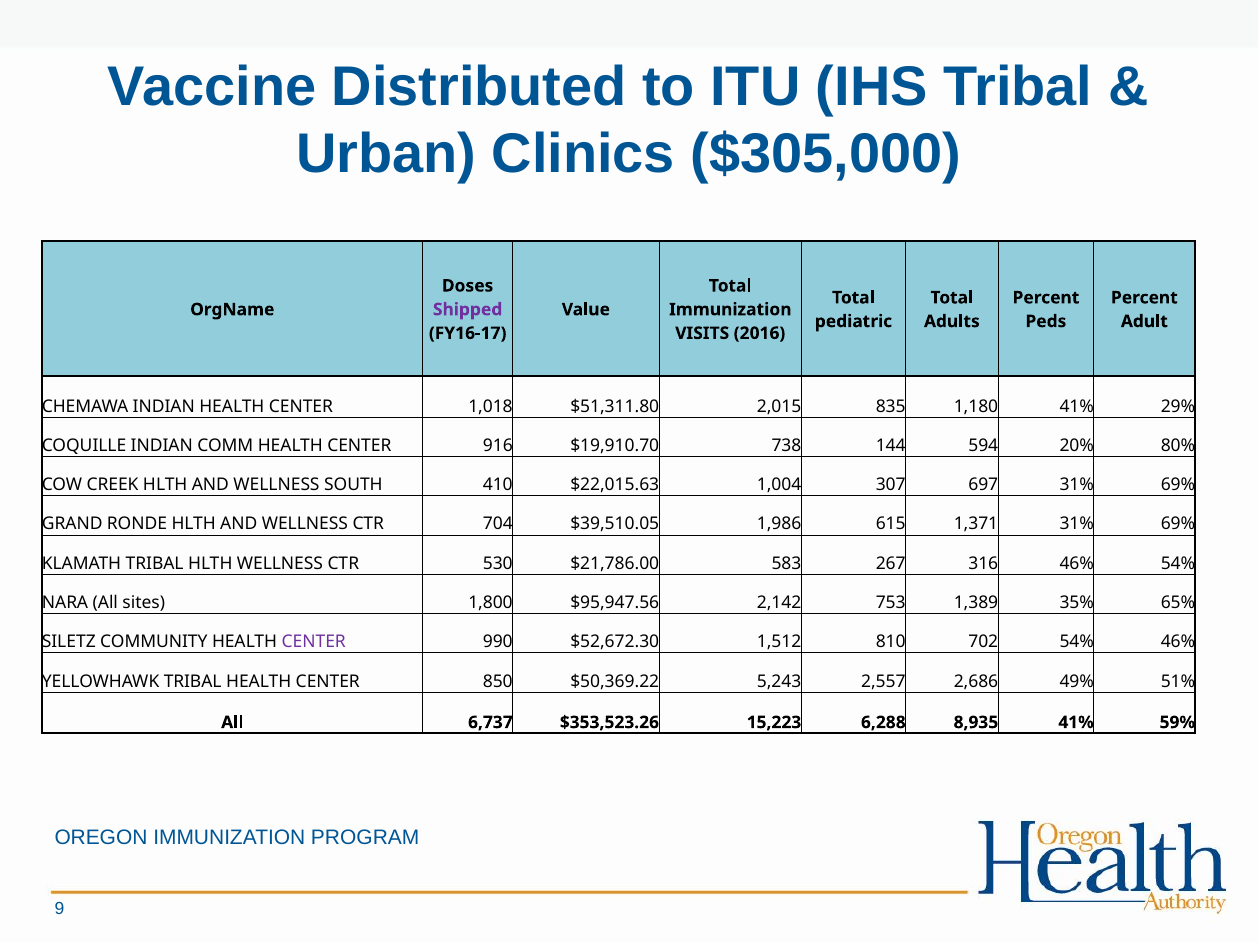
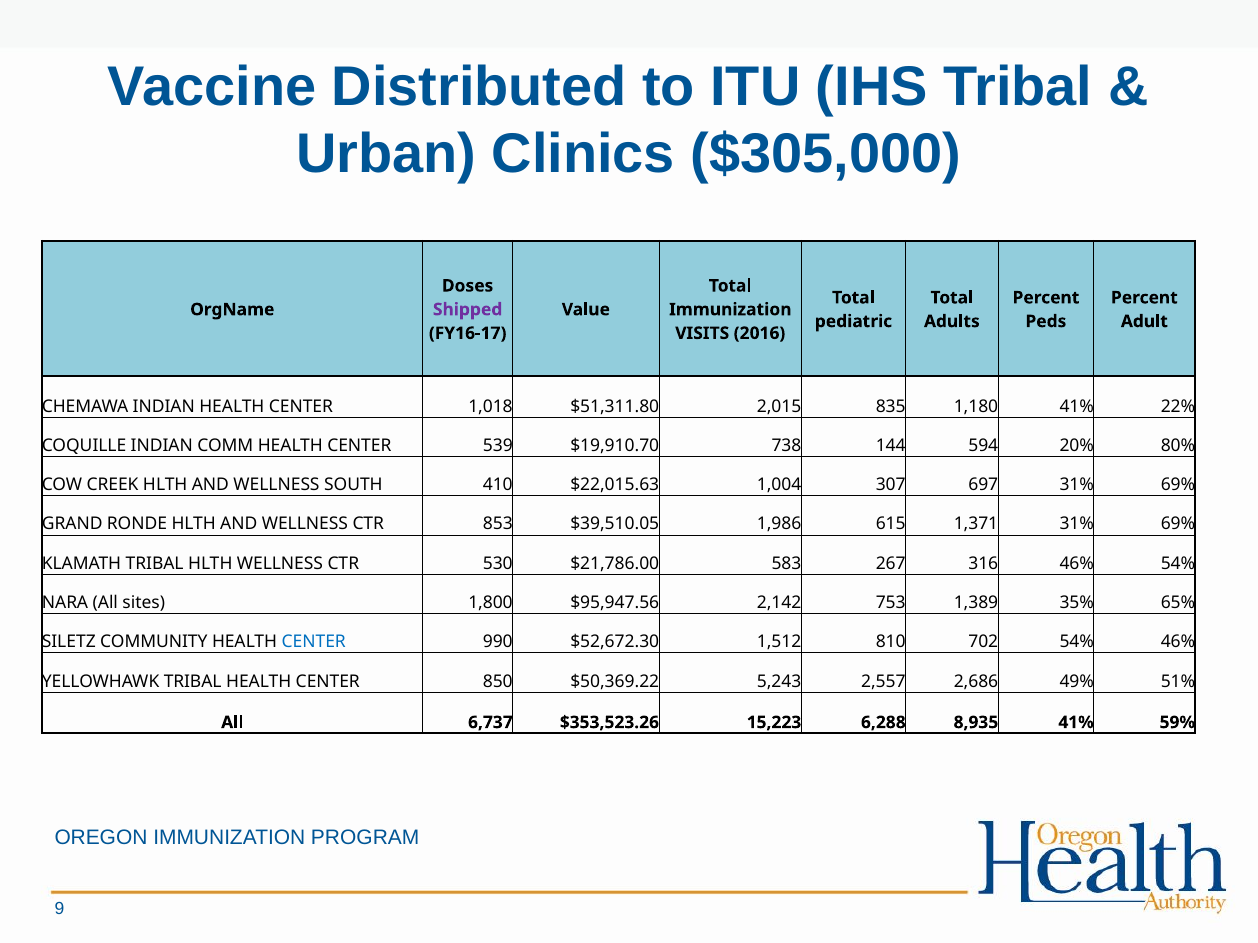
29%: 29% -> 22%
916: 916 -> 539
704: 704 -> 853
CENTER at (314, 642) colour: purple -> blue
